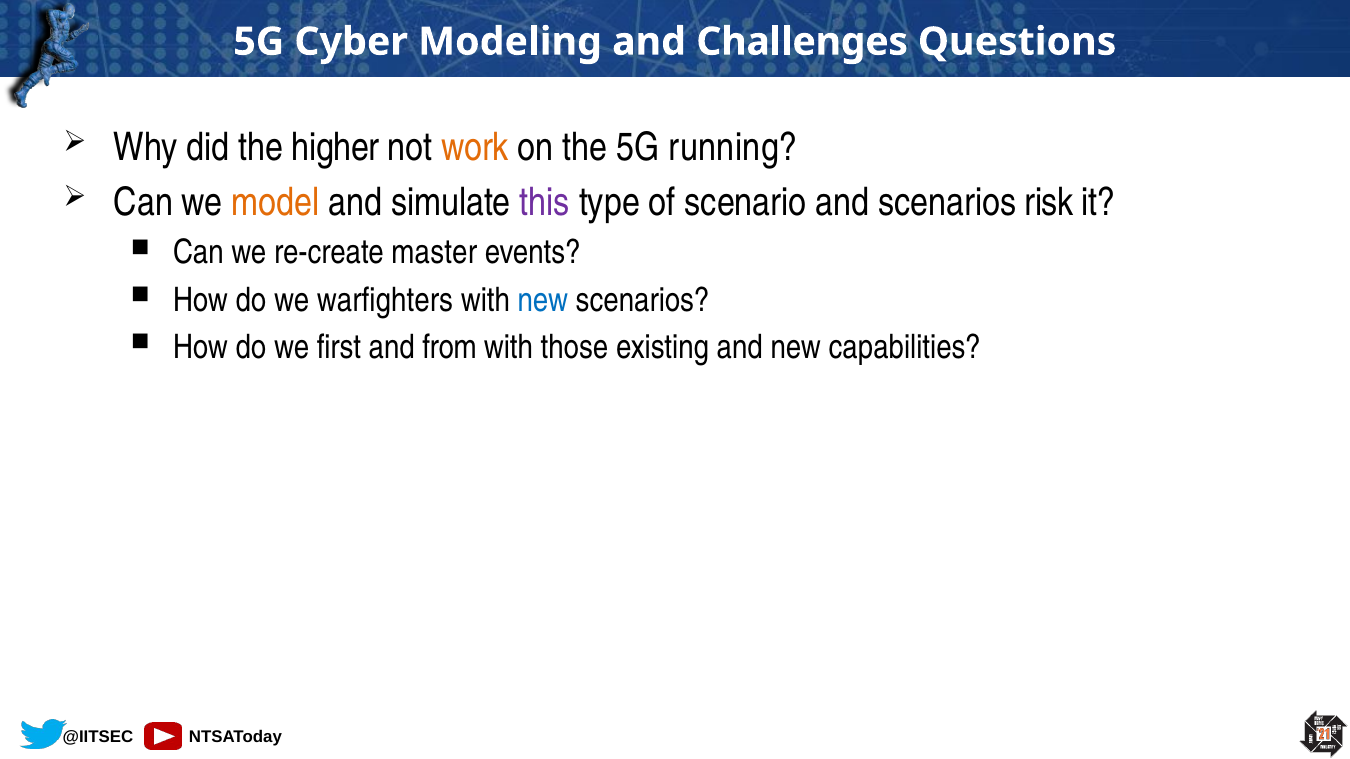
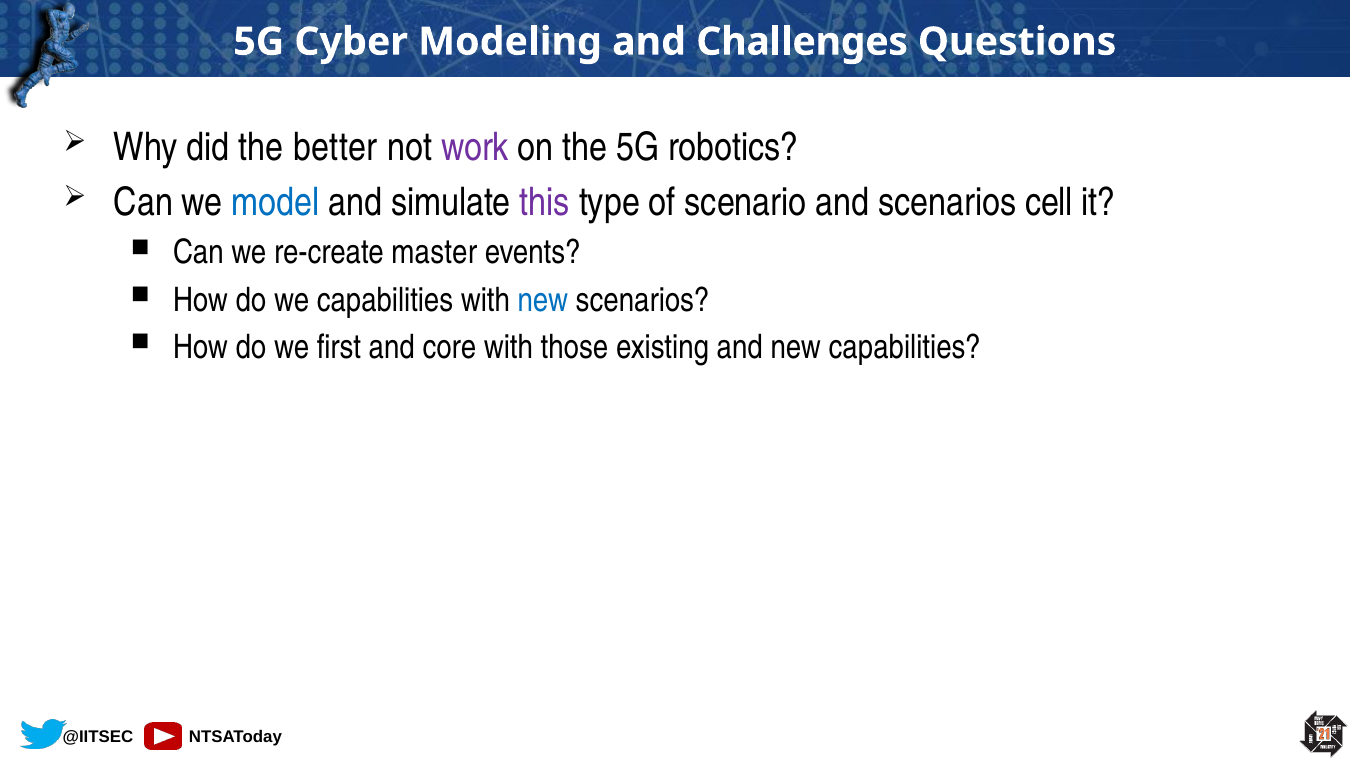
higher: higher -> better
work colour: orange -> purple
running: running -> robotics
model colour: orange -> blue
risk: risk -> cell
we warfighters: warfighters -> capabilities
from: from -> core
